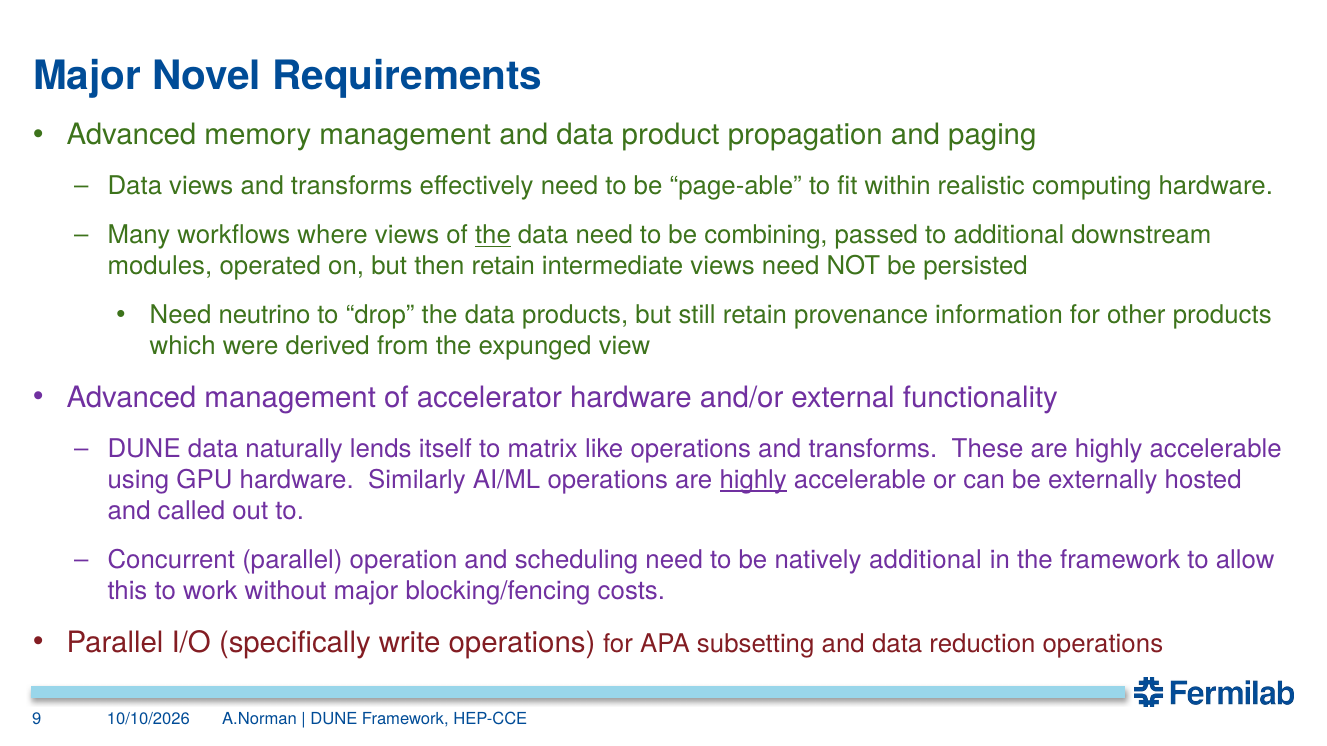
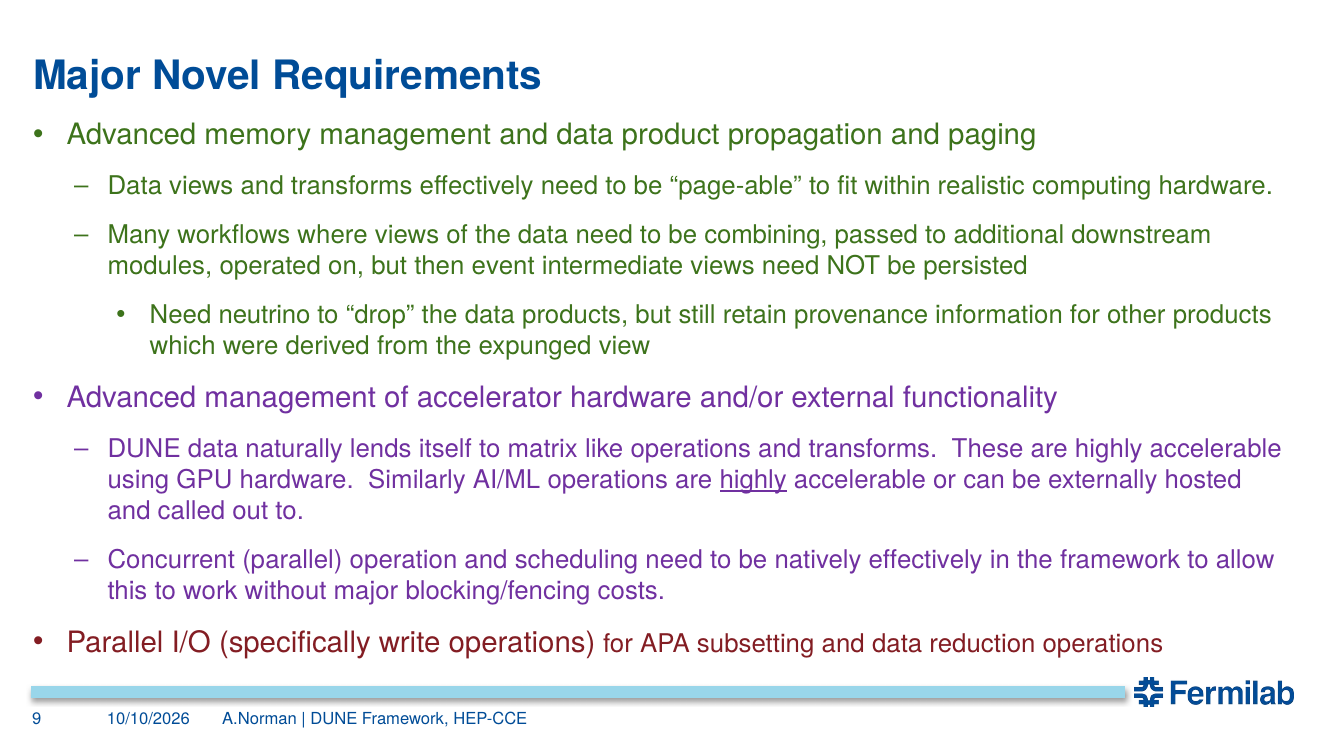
the at (493, 235) underline: present -> none
then retain: retain -> event
natively additional: additional -> effectively
